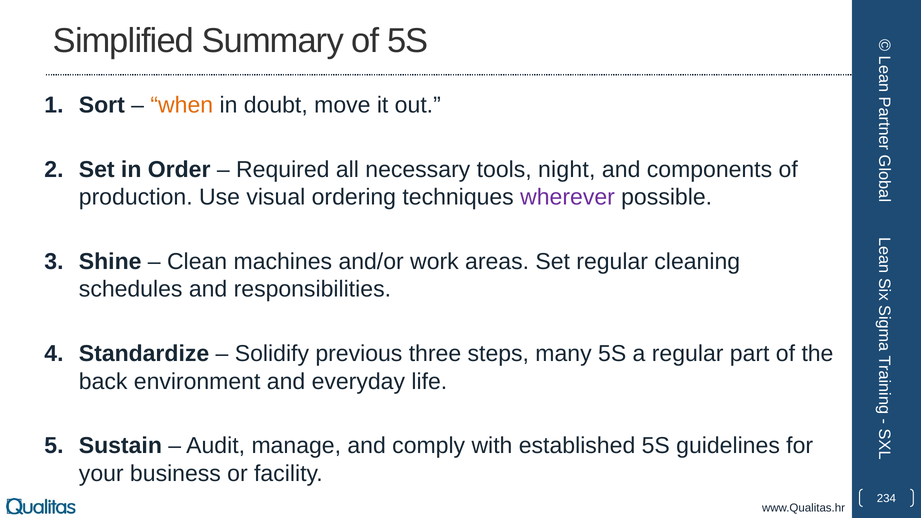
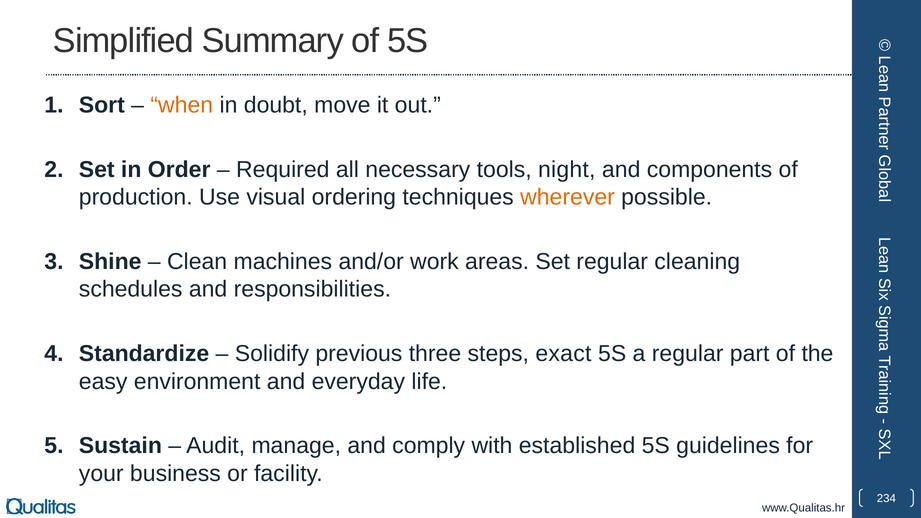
wherever colour: purple -> orange
many: many -> exact
back: back -> easy
